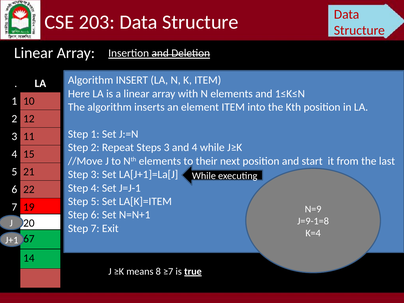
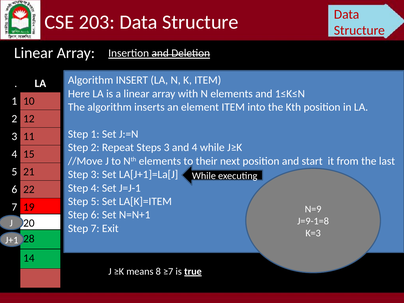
K=4: K=4 -> K=3
67: 67 -> 28
